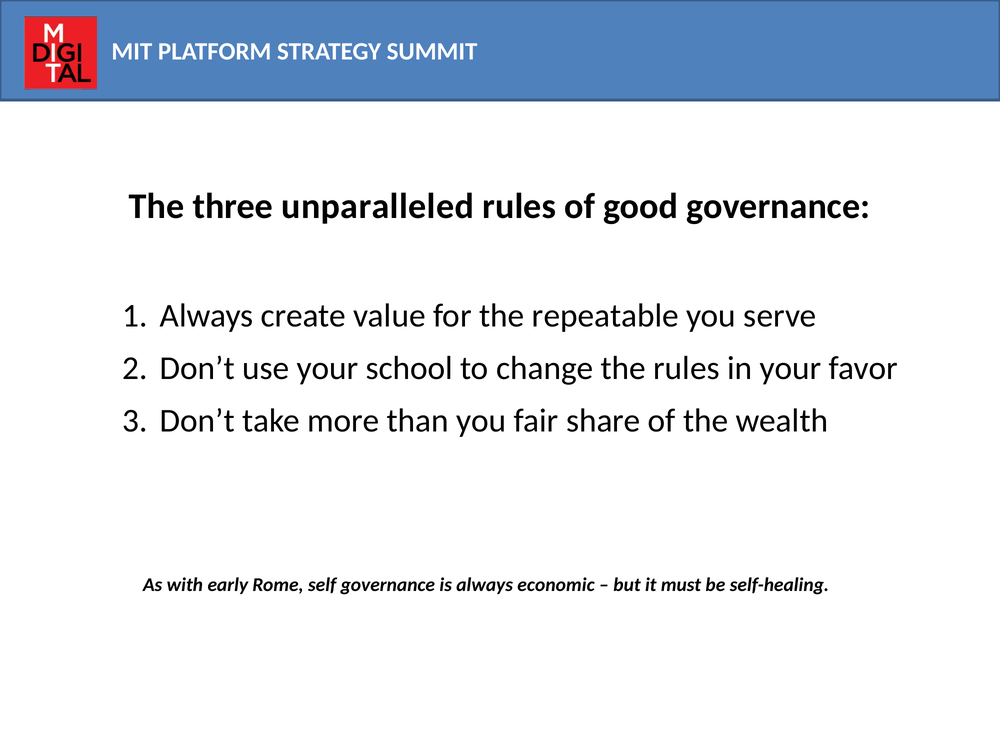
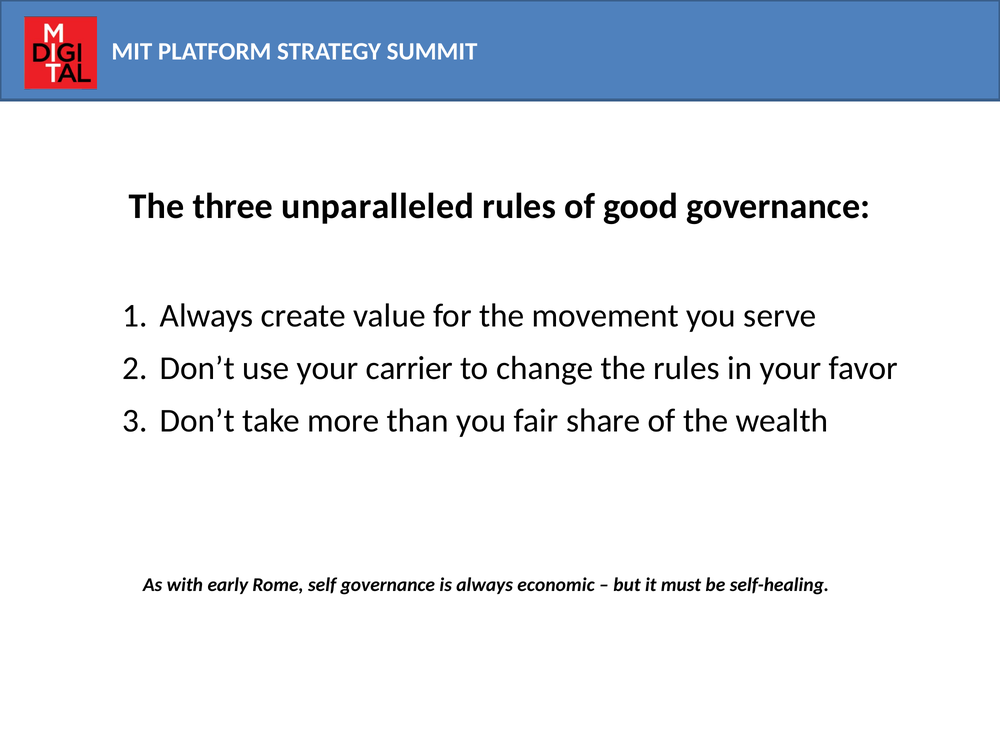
repeatable: repeatable -> movement
school: school -> carrier
